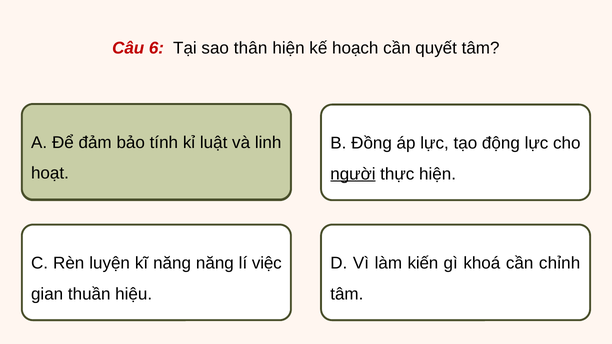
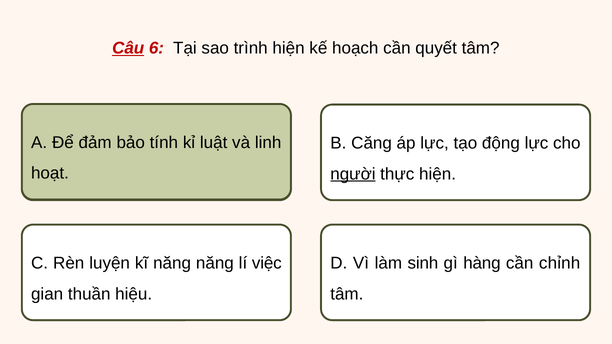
Câu underline: none -> present
thân: thân -> trình
Đồng: Đồng -> Căng
kiến: kiến -> sinh
khoá: khoá -> hàng
